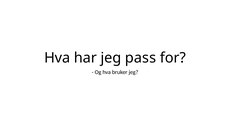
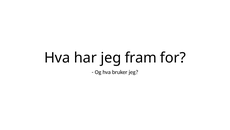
pass: pass -> fram
